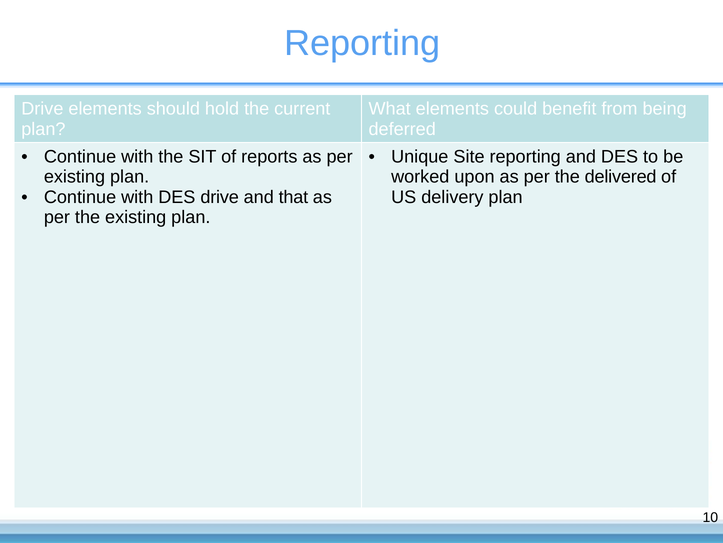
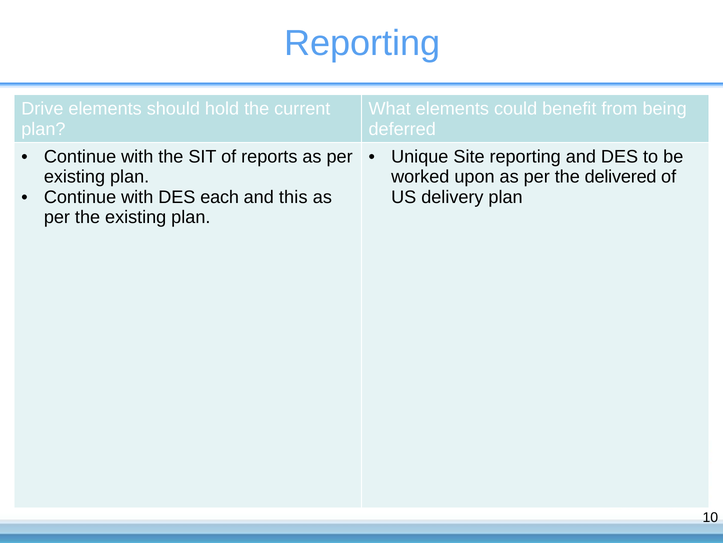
DES drive: drive -> each
that: that -> this
